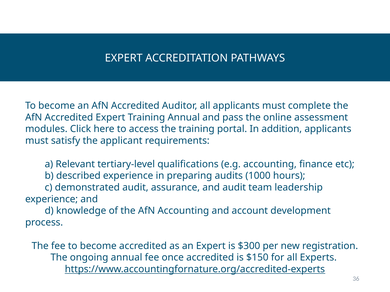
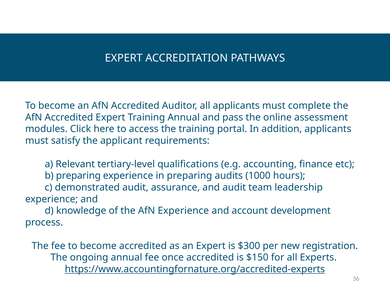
b described: described -> preparing
AfN Accounting: Accounting -> Experience
